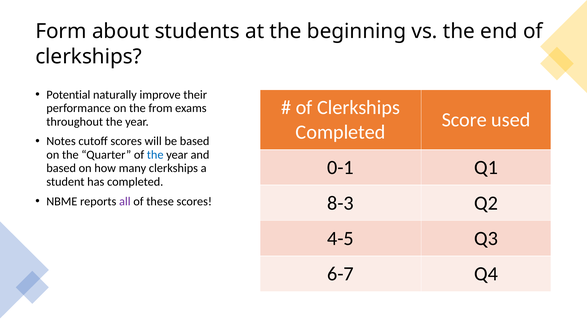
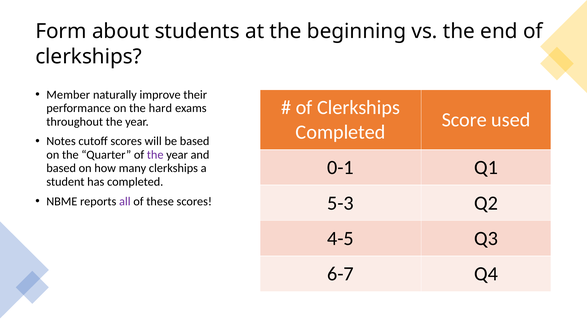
Potential: Potential -> Member
from: from -> hard
the at (155, 155) colour: blue -> purple
8-3: 8-3 -> 5-3
